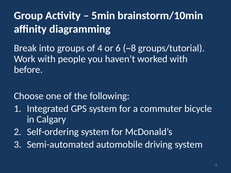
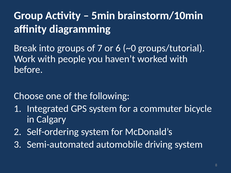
4: 4 -> 7
~8: ~8 -> ~0
